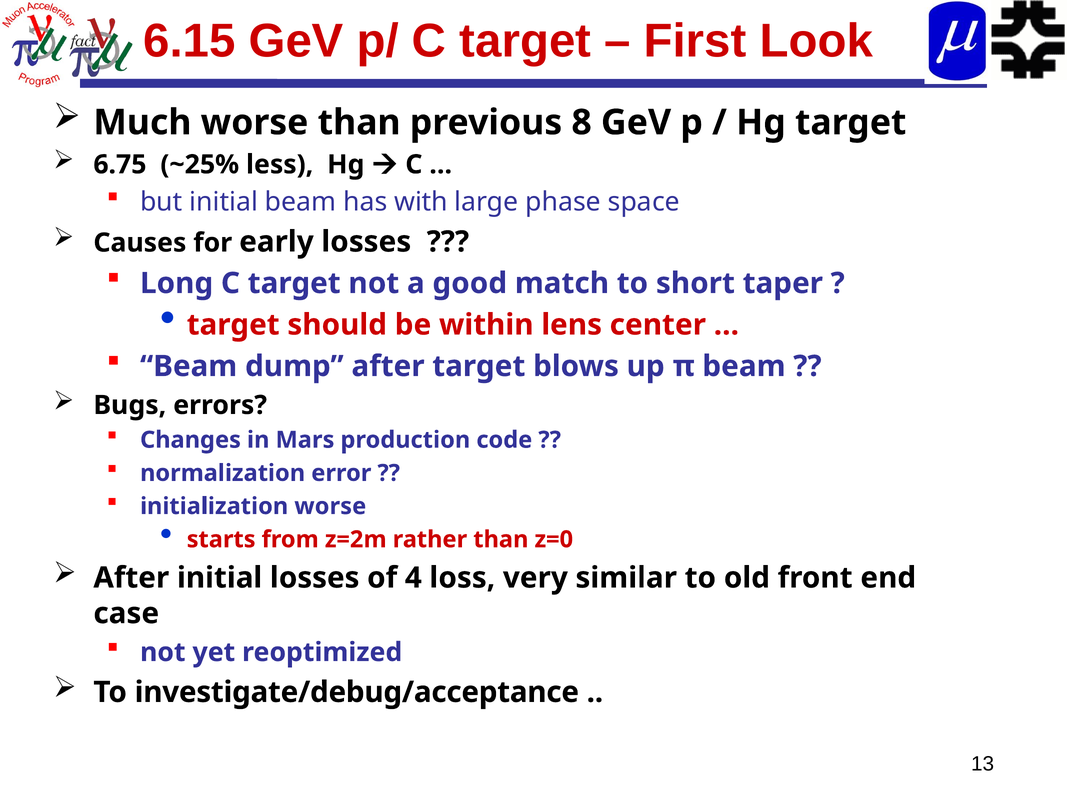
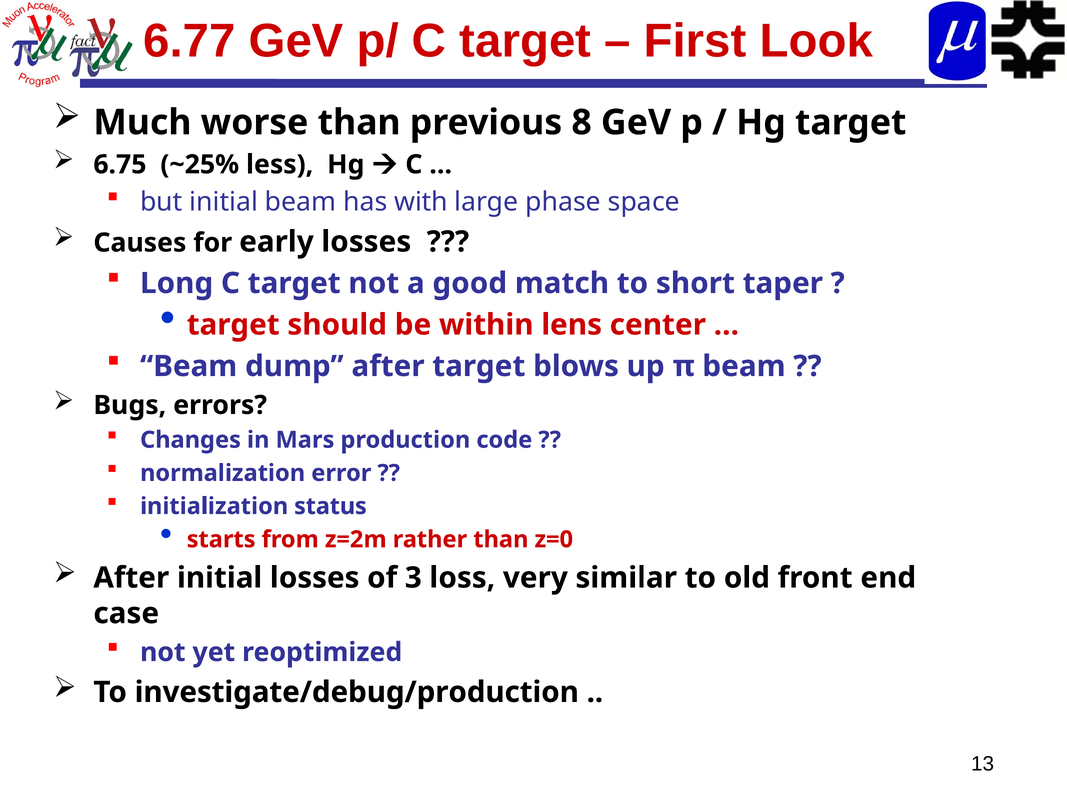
6.15: 6.15 -> 6.77
initialization worse: worse -> status
4: 4 -> 3
investigate/debug/acceptance: investigate/debug/acceptance -> investigate/debug/production
